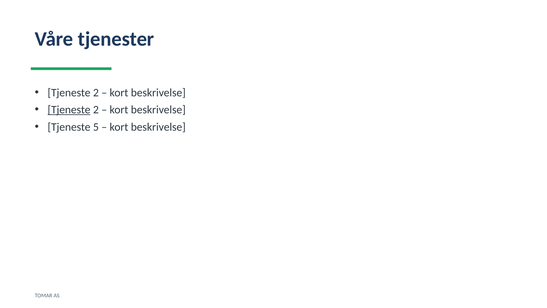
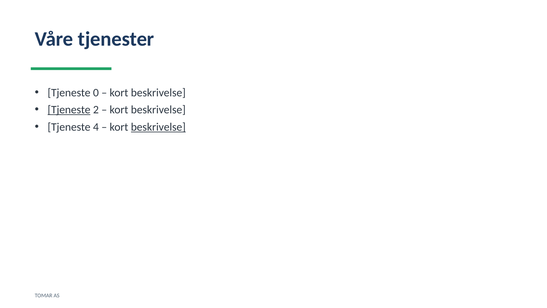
2 at (96, 93): 2 -> 0
5: 5 -> 4
beskrivelse at (158, 127) underline: none -> present
